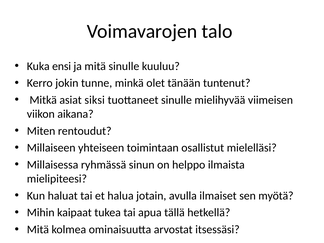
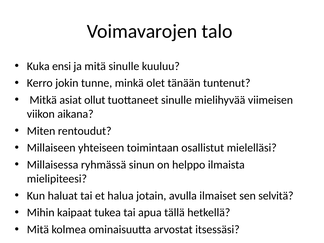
siksi: siksi -> ollut
myötä: myötä -> selvitä
